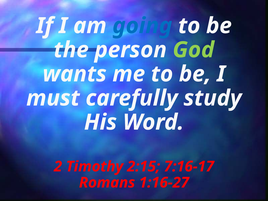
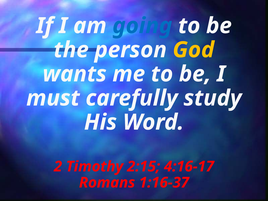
God colour: light green -> yellow
7:16-17: 7:16-17 -> 4:16-17
1:16-27: 1:16-27 -> 1:16-37
